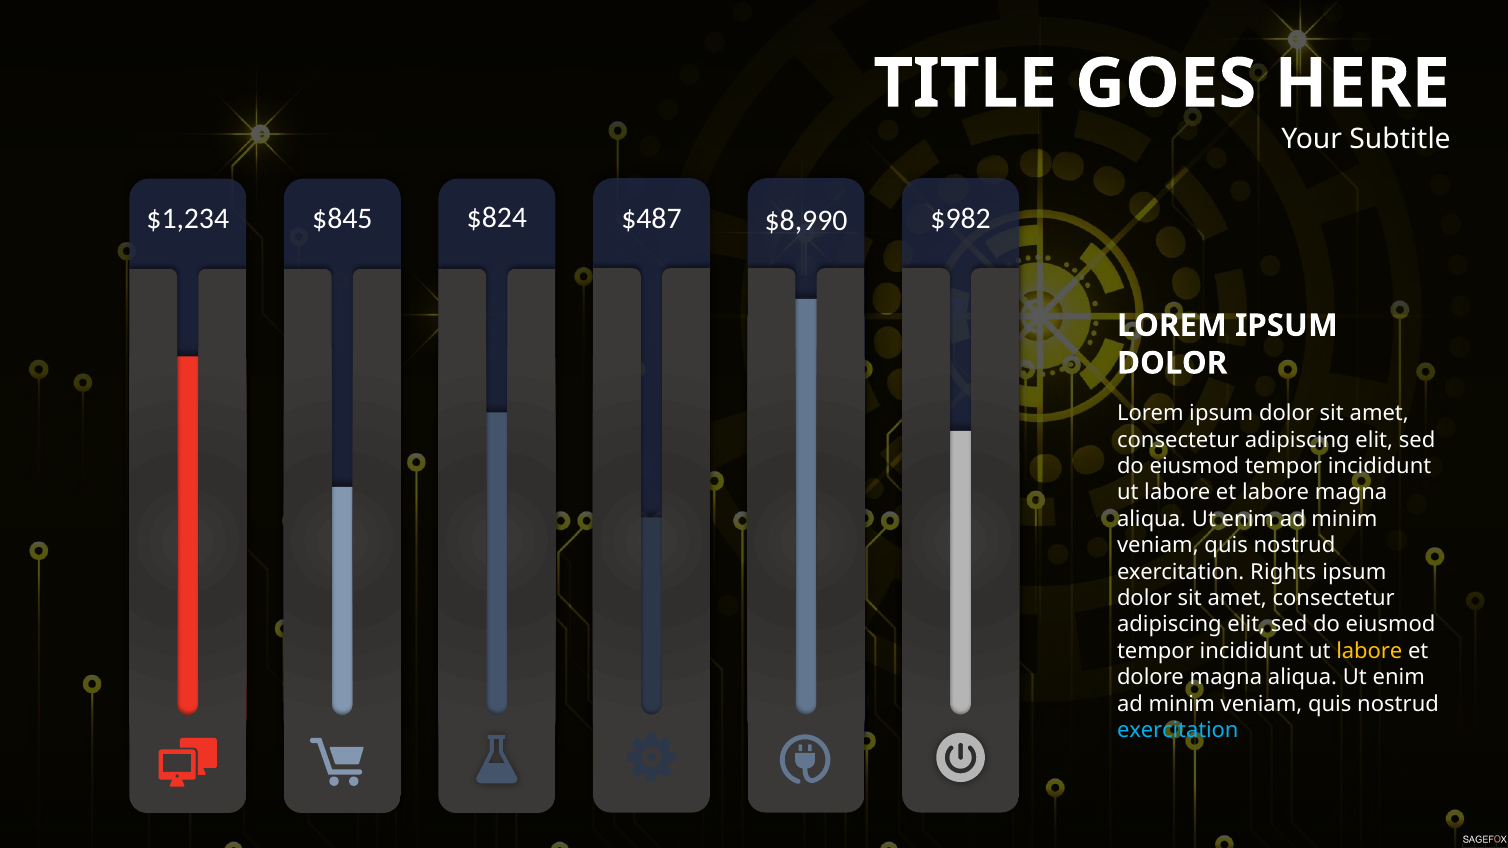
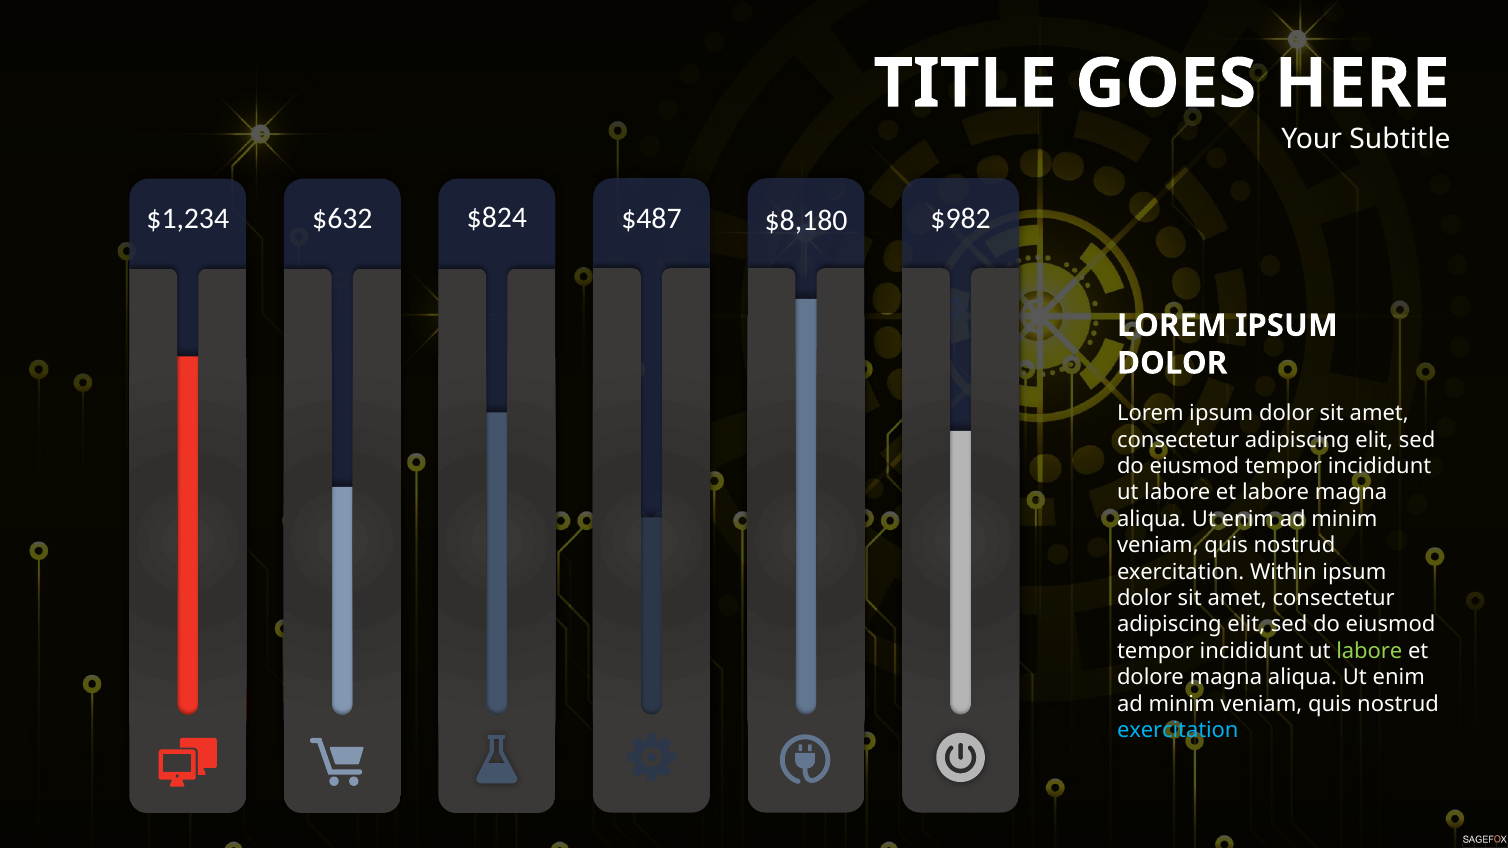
$845: $845 -> $632
$8,990: $8,990 -> $8,180
Rights: Rights -> Within
labore at (1369, 651) colour: yellow -> light green
